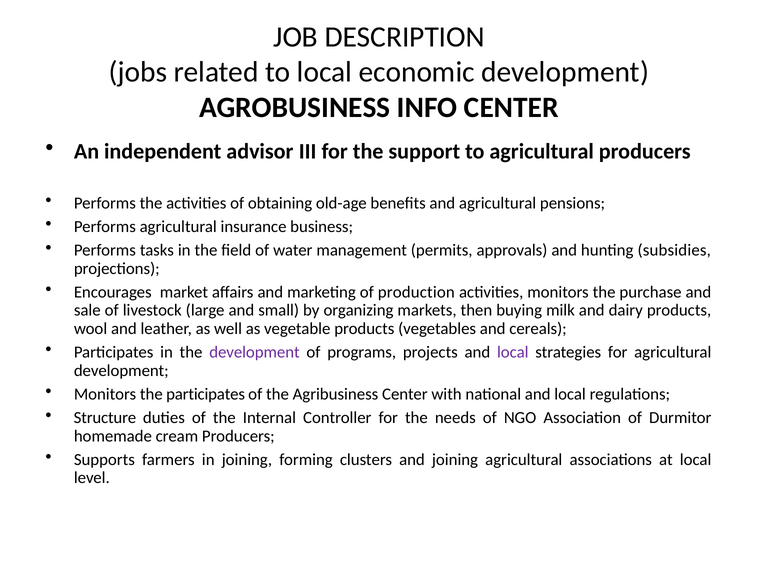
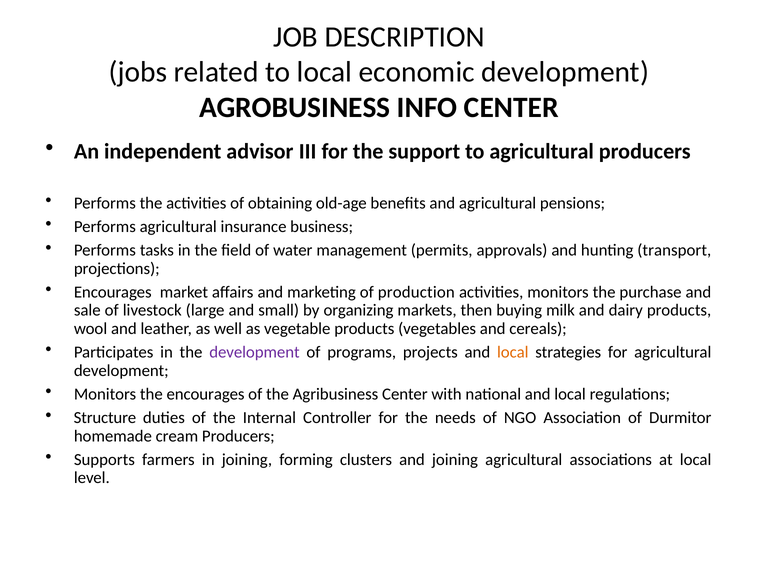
subsidies: subsidies -> transport
local at (513, 352) colour: purple -> orange
the participates: participates -> encourages
